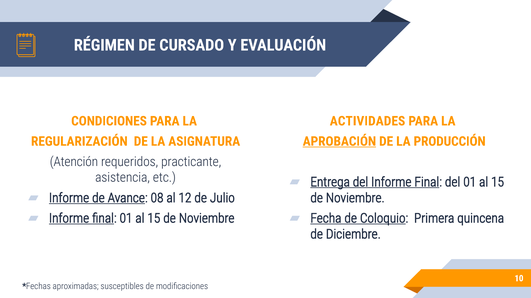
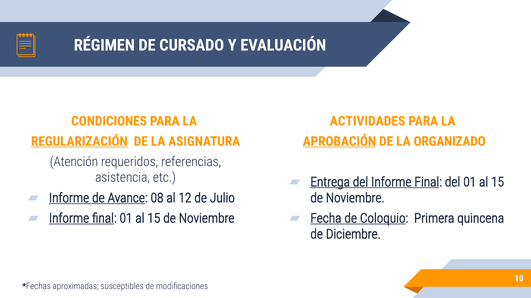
REGULARIZACIÓN underline: none -> present
PRODUCCIÓN: PRODUCCIÓN -> ORGANIZADO
practicante: practicante -> referencias
